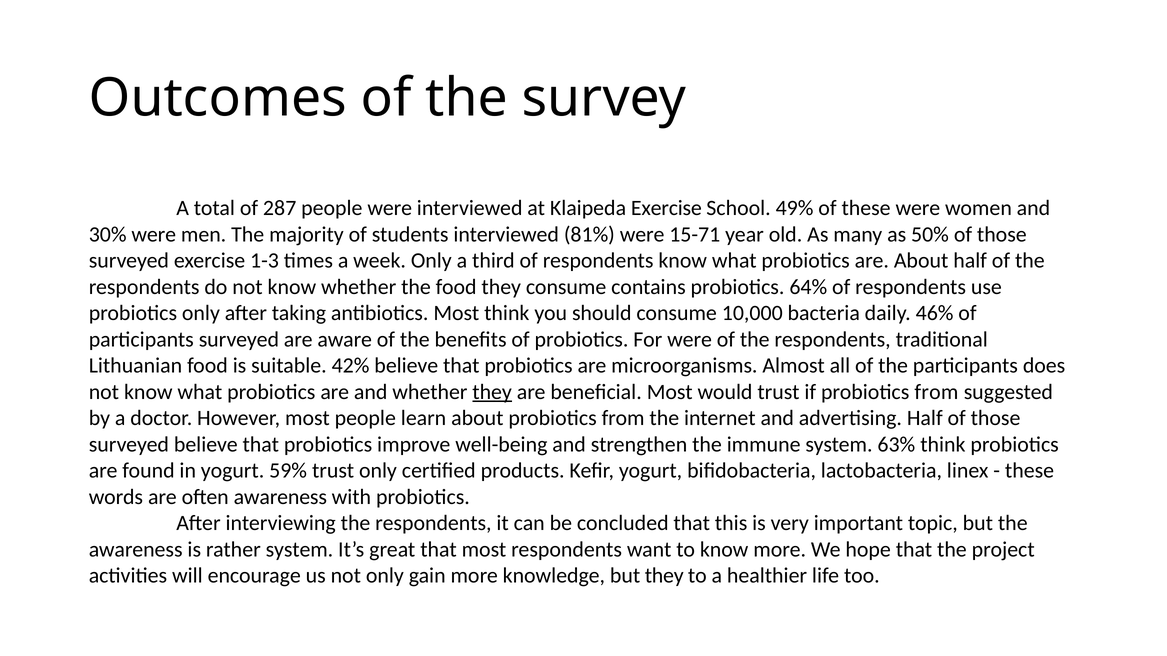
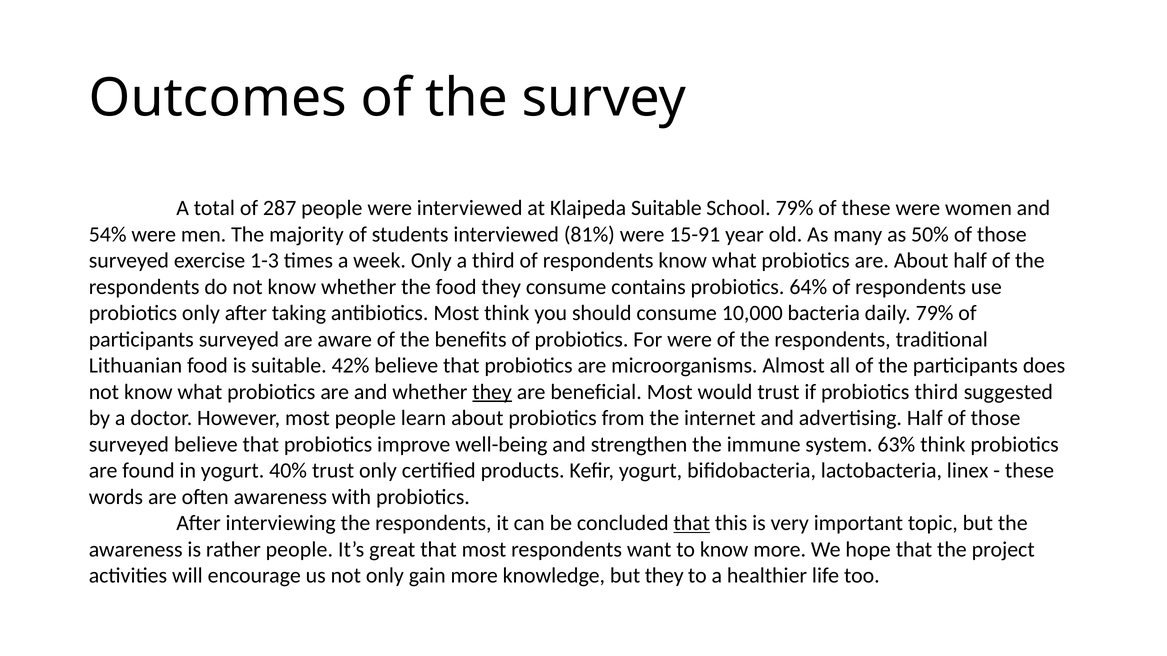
Klaipeda Exercise: Exercise -> Suitable
School 49%: 49% -> 79%
30%: 30% -> 54%
15-71: 15-71 -> 15-91
daily 46%: 46% -> 79%
if probiotics from: from -> third
59%: 59% -> 40%
that at (692, 524) underline: none -> present
rather system: system -> people
